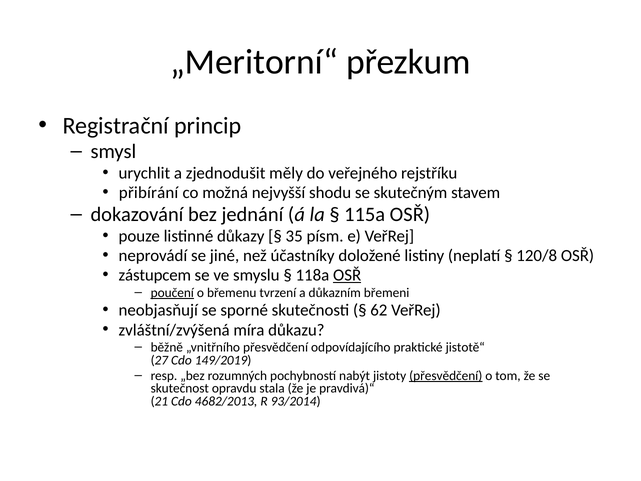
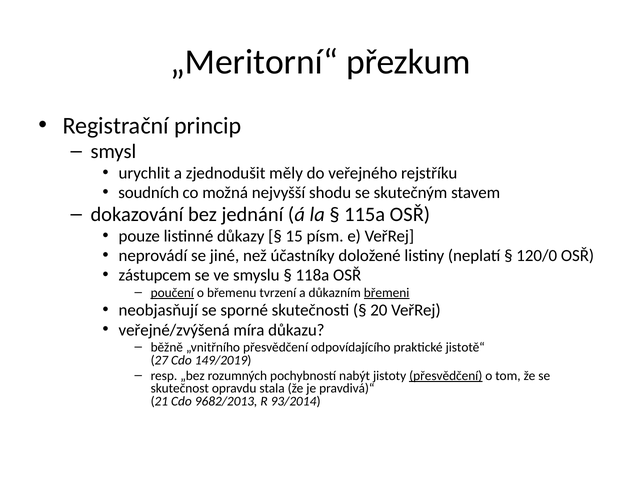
přibírání: přibírání -> soudních
35: 35 -> 15
120/8: 120/8 -> 120/0
OSŘ at (347, 275) underline: present -> none
břemeni underline: none -> present
62: 62 -> 20
zvláštní/zvýšená: zvláštní/zvýšená -> veřejné/zvýšená
4682/2013: 4682/2013 -> 9682/2013
